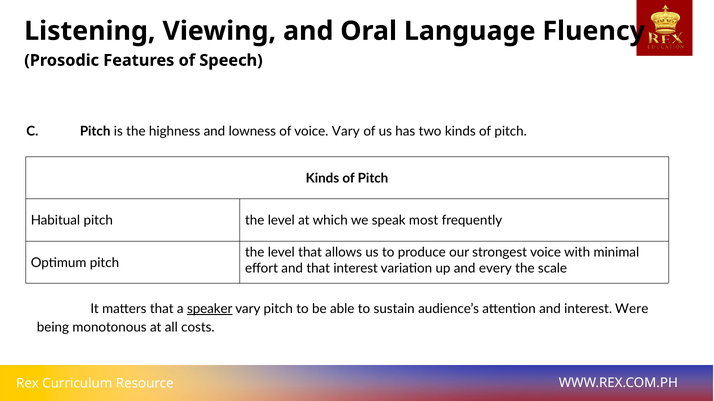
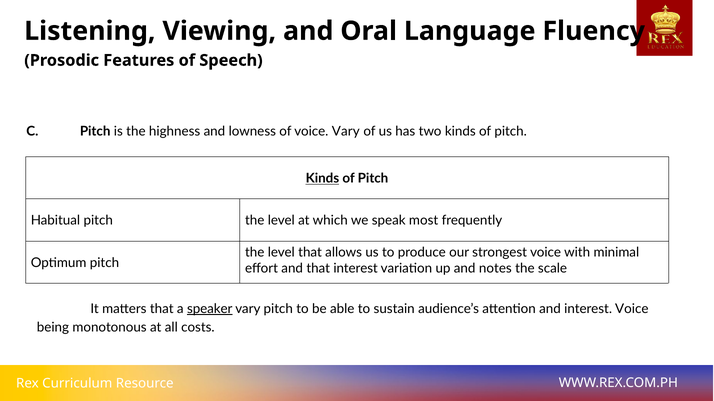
Kinds at (322, 179) underline: none -> present
every: every -> notes
interest Were: Were -> Voice
